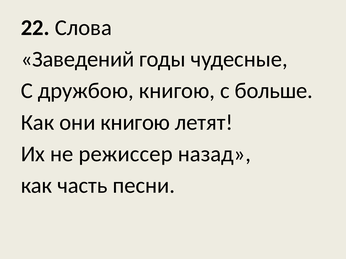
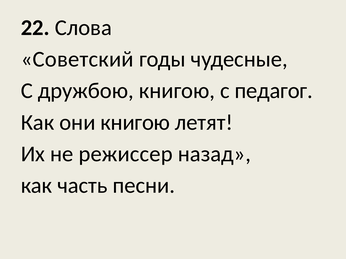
Заведений: Заведений -> Советский
больше: больше -> педагог
